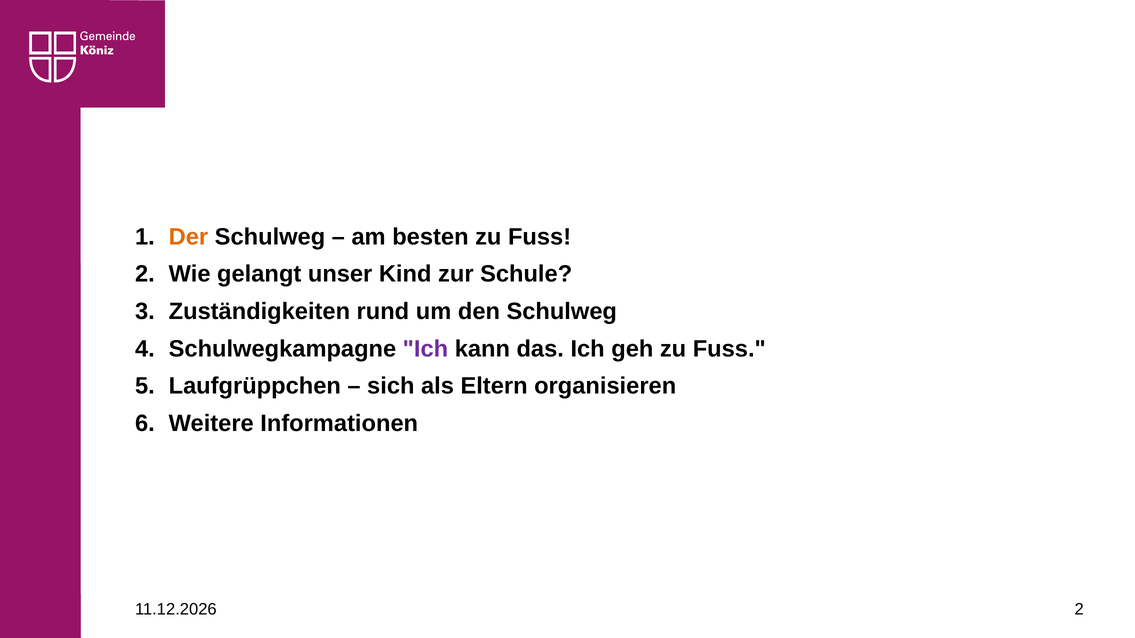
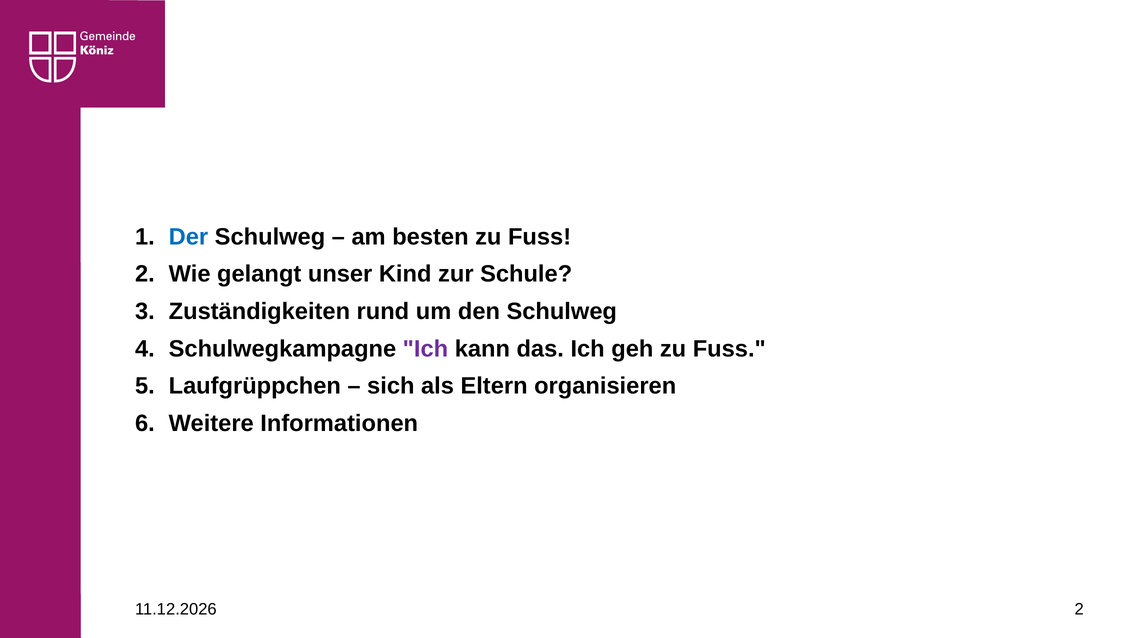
Der colour: orange -> blue
